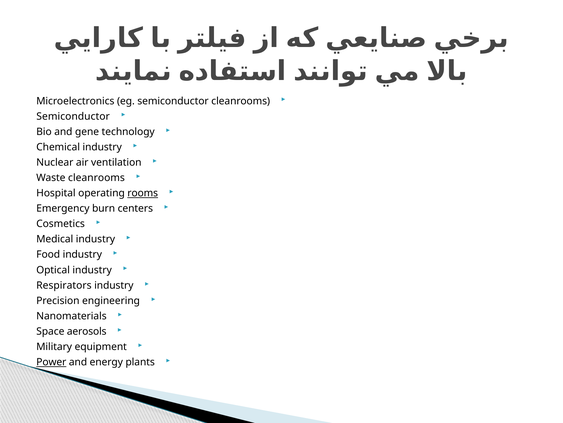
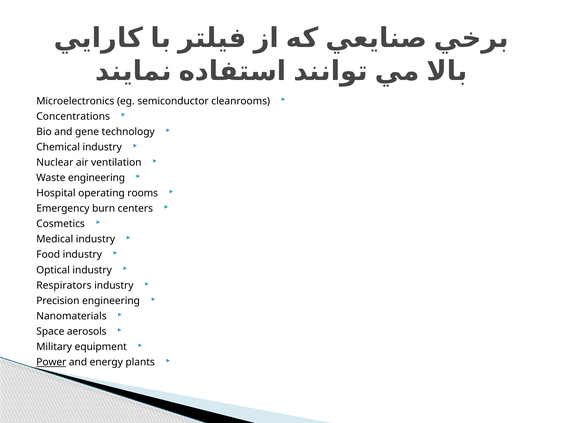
Semiconductor at (73, 116): Semiconductor -> Concentrations
Waste cleanrooms: cleanrooms -> engineering
rooms underline: present -> none
